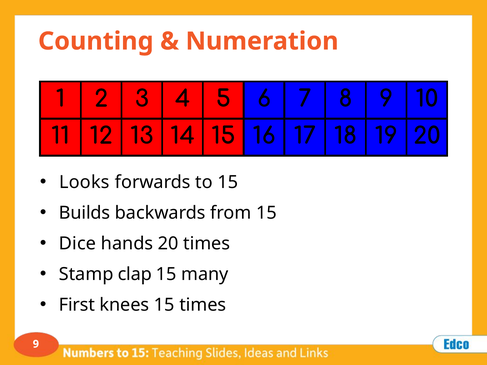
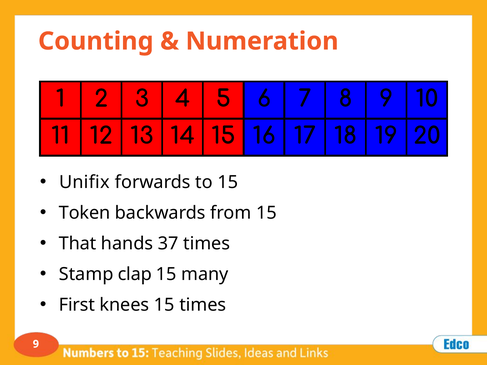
Looks: Looks -> Unifix
Builds: Builds -> Token
Dice: Dice -> That
hands 20: 20 -> 37
